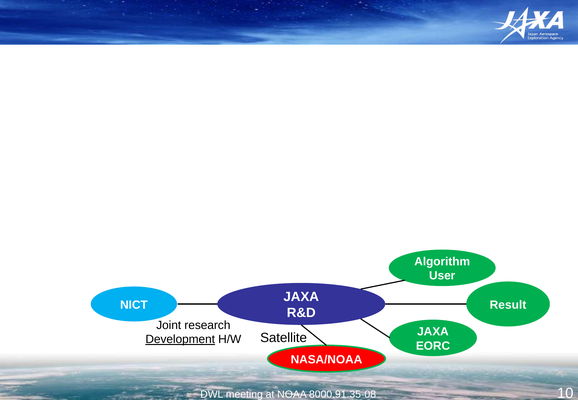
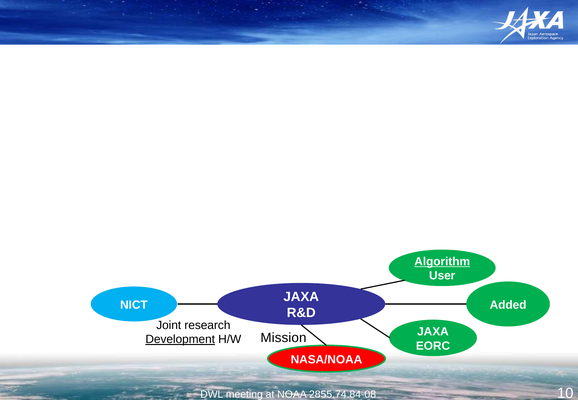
Algorithm underline: none -> present
Result: Result -> Added
Satellite: Satellite -> Mission
8000.91.35-08: 8000.91.35-08 -> 2855.74.84-08
